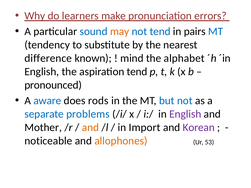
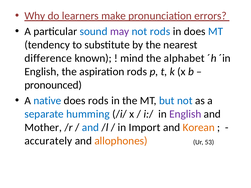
may colour: orange -> purple
not tend: tend -> rods
in pairs: pairs -> does
aspiration tend: tend -> rods
aware: aware -> native
problems: problems -> humming
and at (90, 128) colour: orange -> blue
Korean colour: purple -> orange
noticeable: noticeable -> accurately
